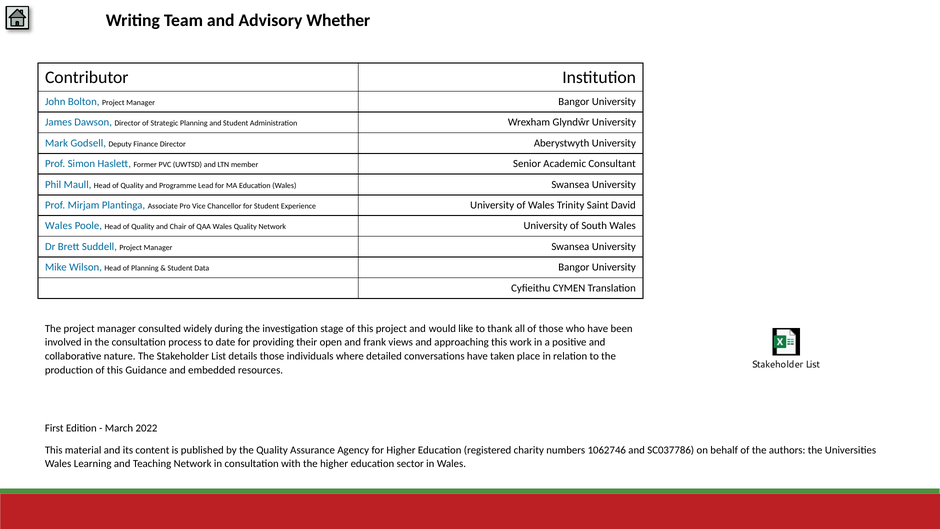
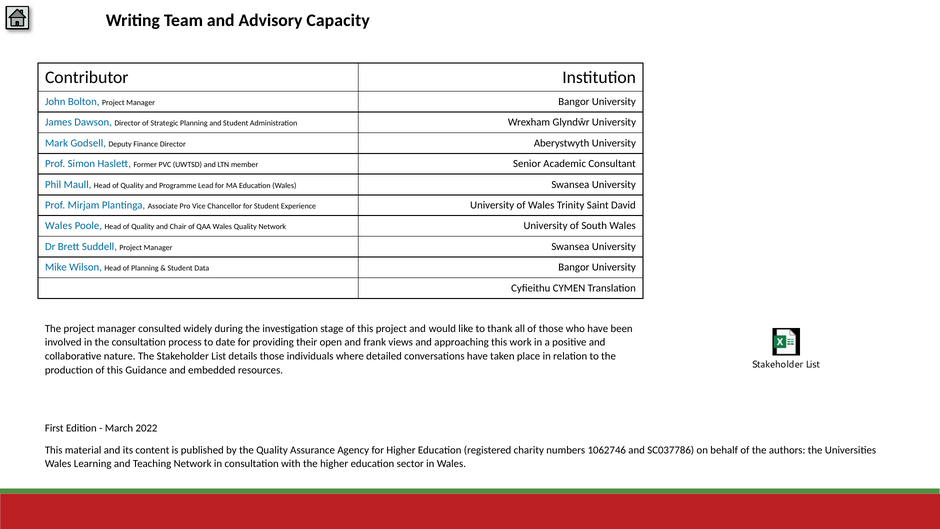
Whether: Whether -> Capacity
